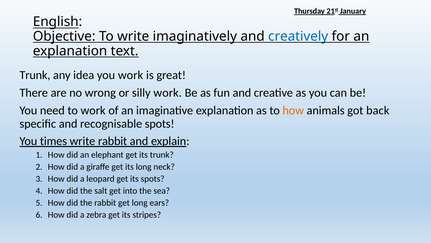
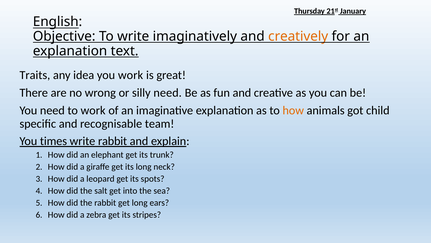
creatively colour: blue -> orange
Trunk at (35, 75): Trunk -> Traits
silly work: work -> need
back: back -> child
recognisable spots: spots -> team
